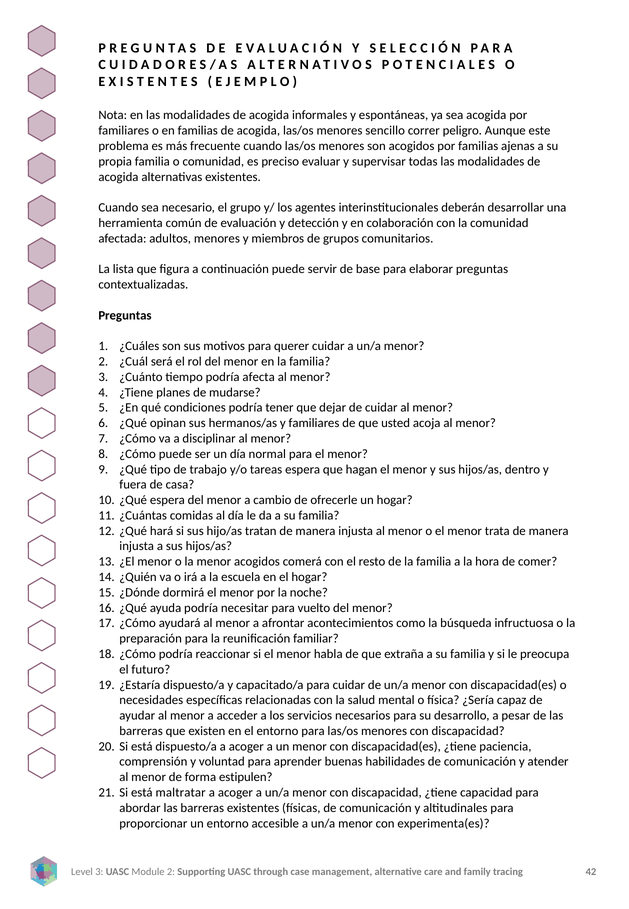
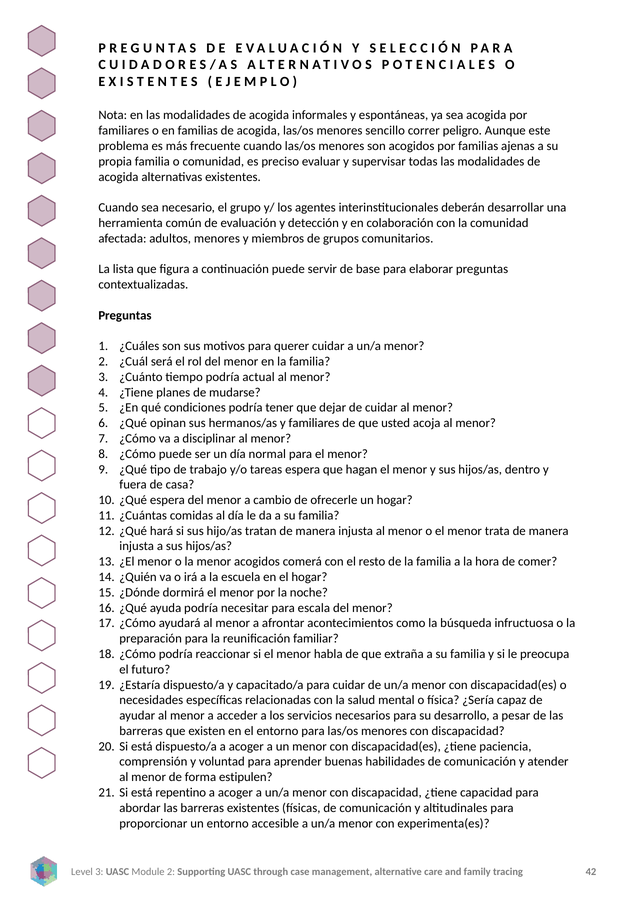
afecta: afecta -> actual
vuelto: vuelto -> escala
maltratar: maltratar -> repentino
